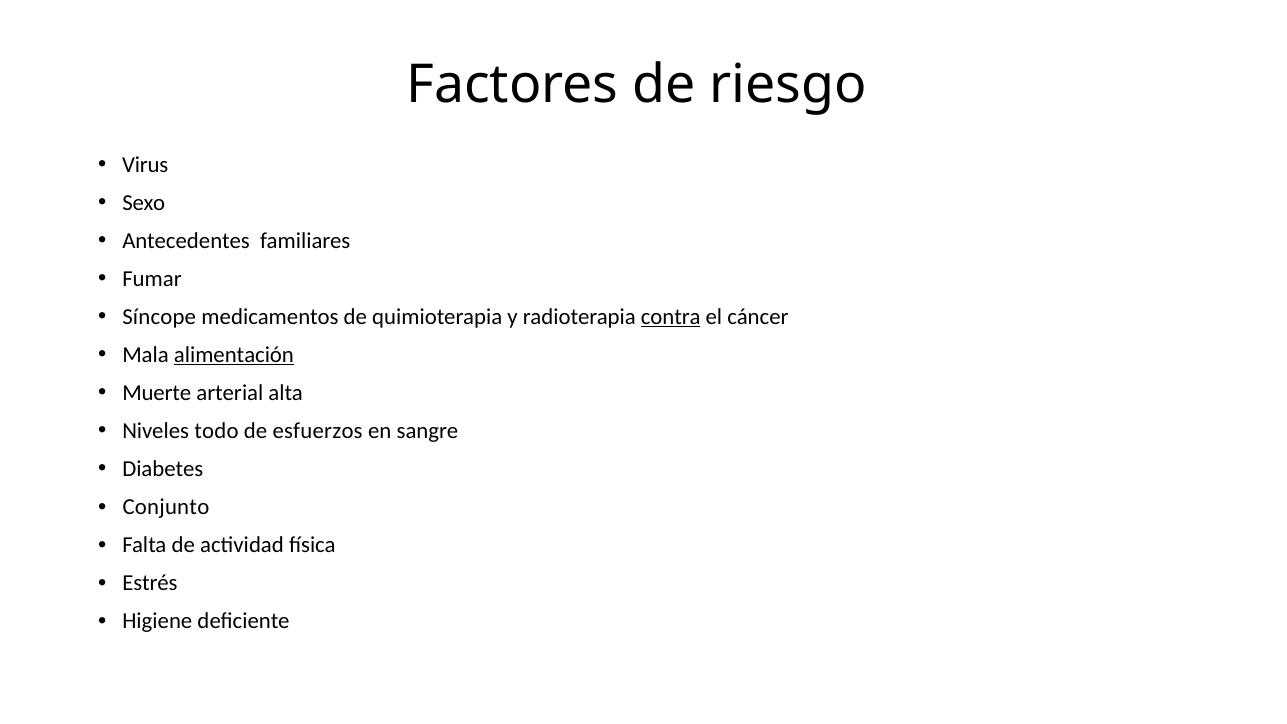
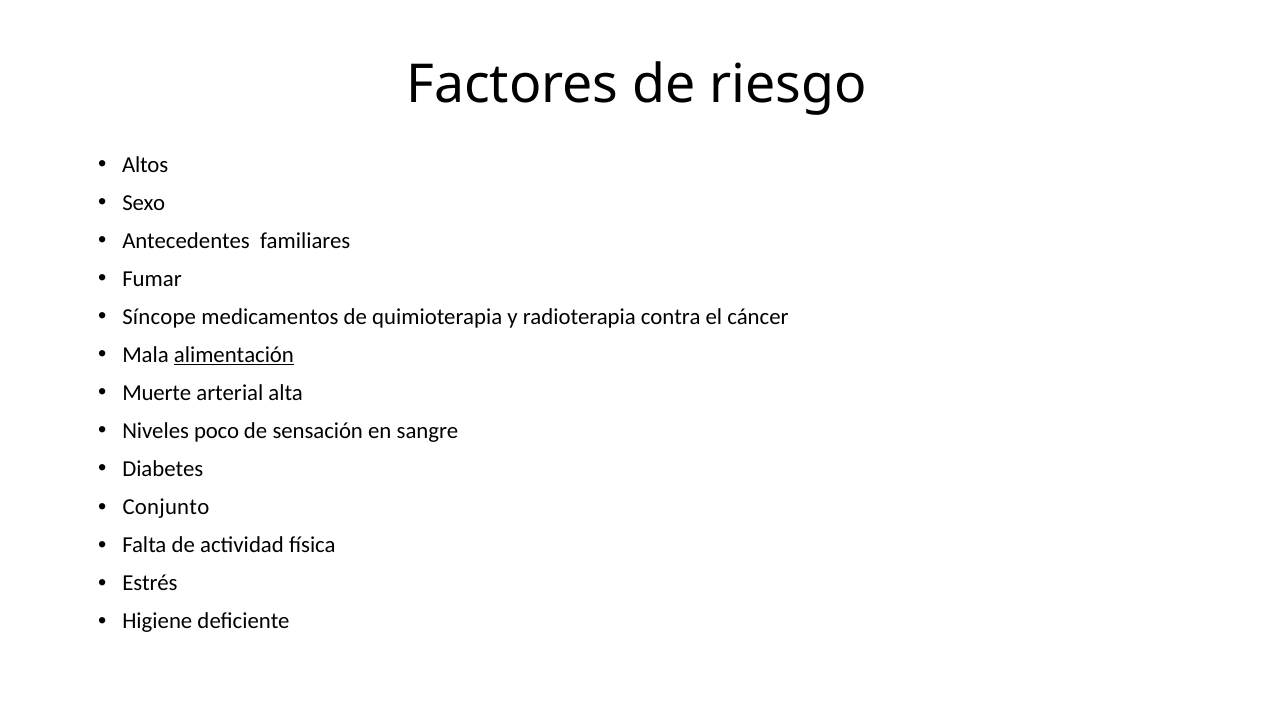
Virus: Virus -> Altos
contra underline: present -> none
todo: todo -> poco
esfuerzos: esfuerzos -> sensación
